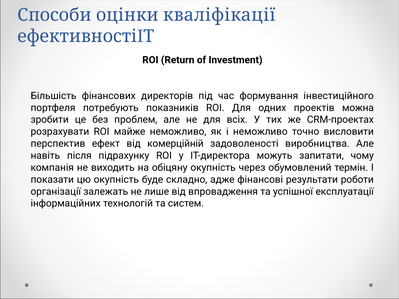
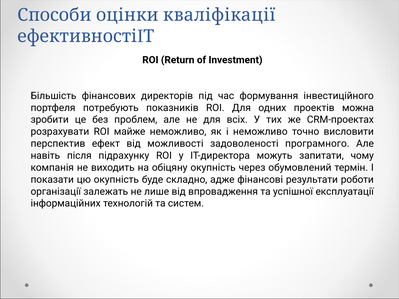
комерційній: комерційній -> можливості
виробництва: виробництва -> програмного
